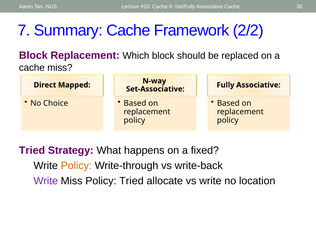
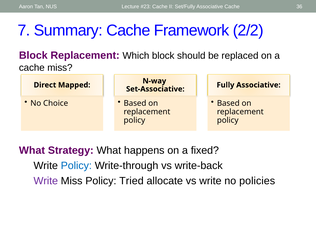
Tried at (32, 150): Tried -> What
Policy at (76, 166) colour: orange -> blue
location: location -> policies
